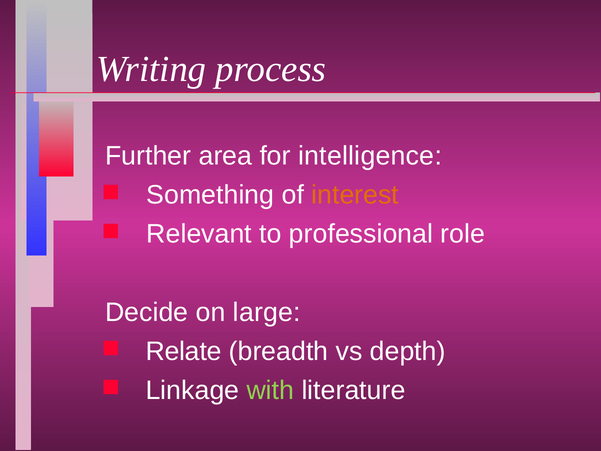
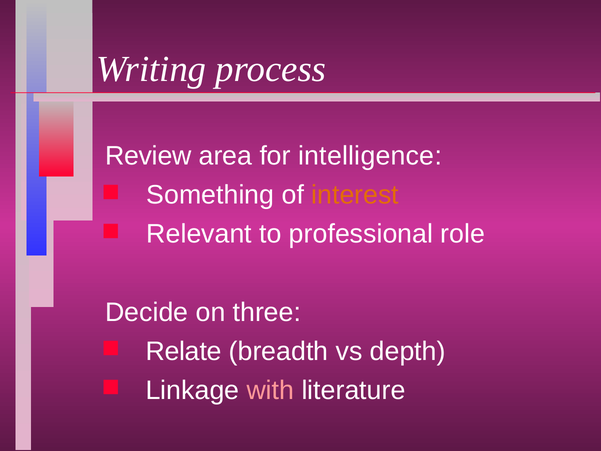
Further: Further -> Review
large: large -> three
with colour: light green -> pink
